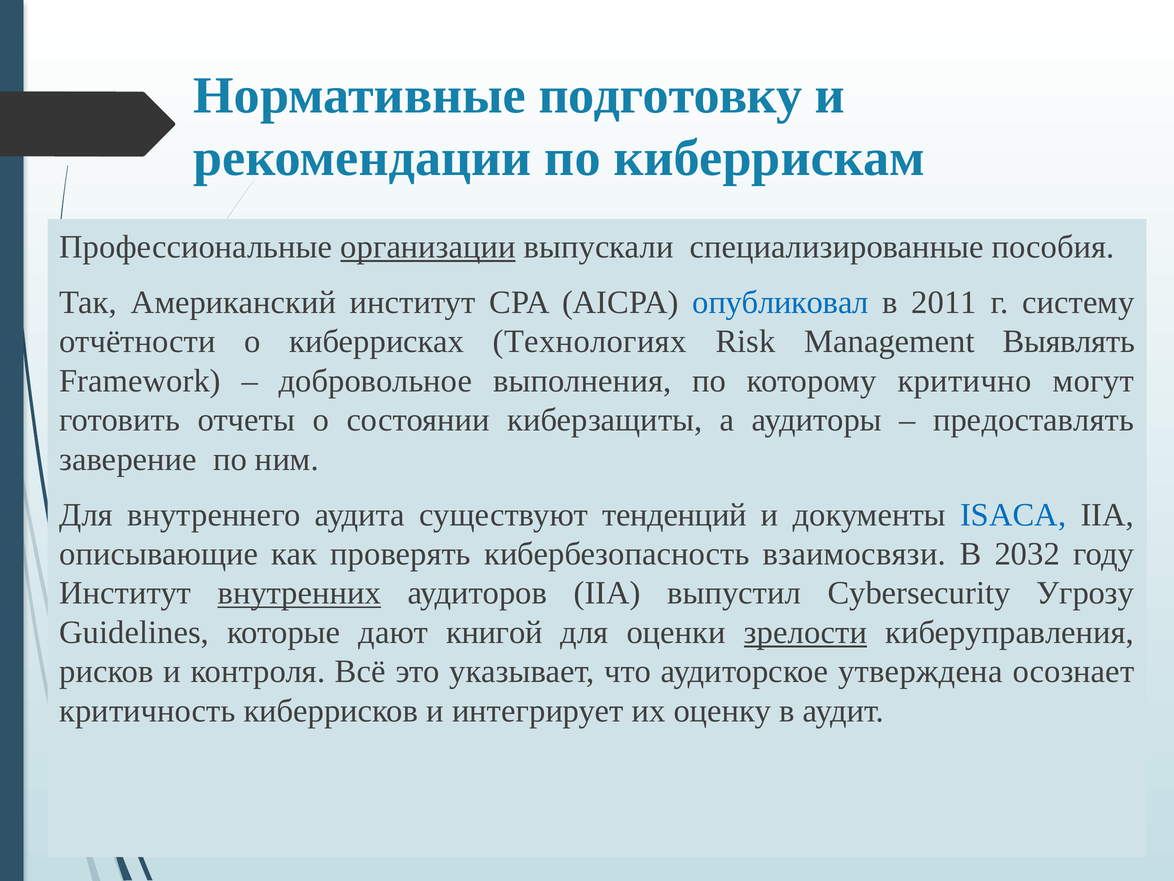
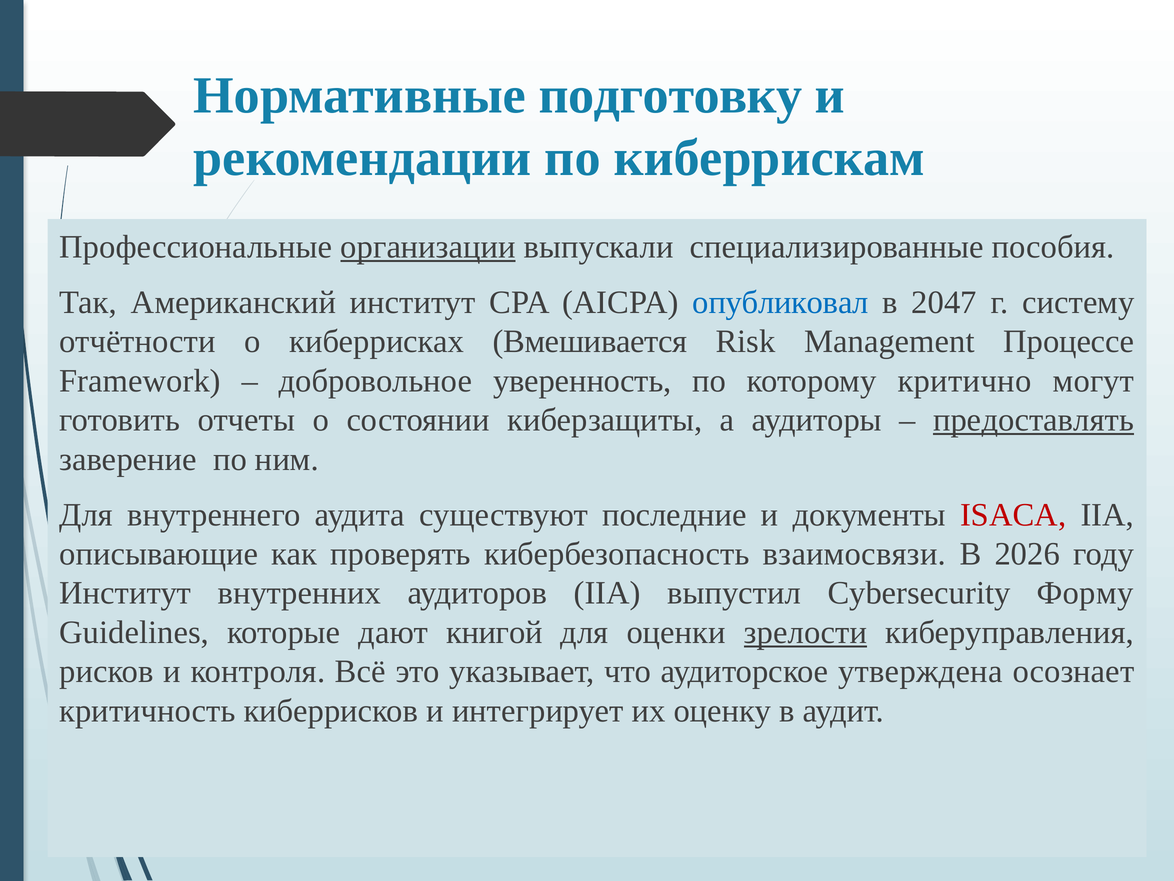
2011: 2011 -> 2047
Технологиях: Технологиях -> Вмешивается
Выявлять: Выявлять -> Процессе
выполнения: выполнения -> уверенность
предоставлять underline: none -> present
тенденций: тенденций -> последние
ISACA colour: blue -> red
2032: 2032 -> 2026
внутренних underline: present -> none
Угрозу: Угрозу -> Форму
